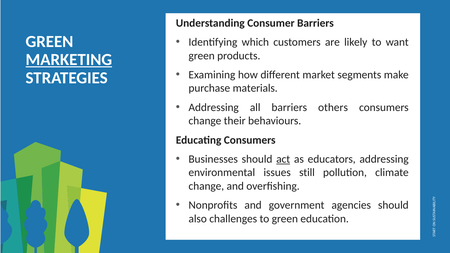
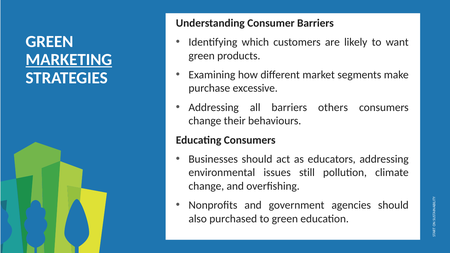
materials: materials -> excessive
act underline: present -> none
challenges: challenges -> purchased
